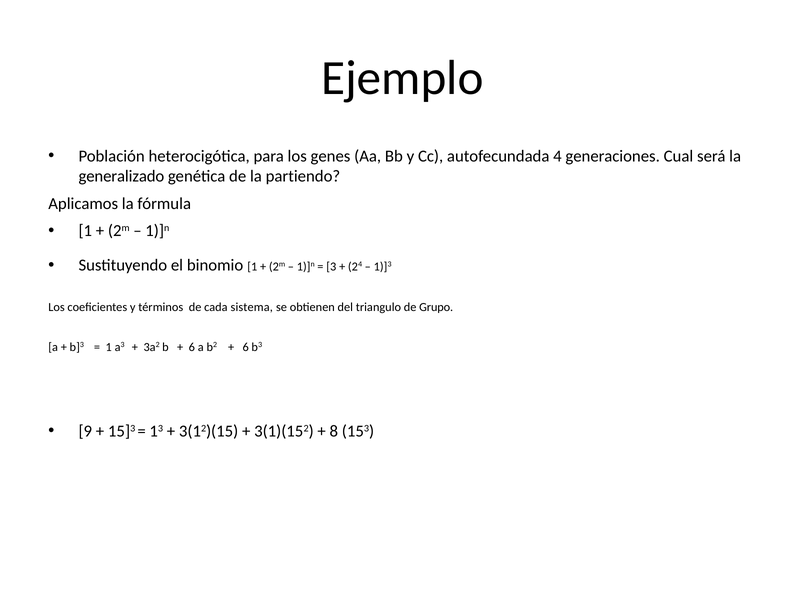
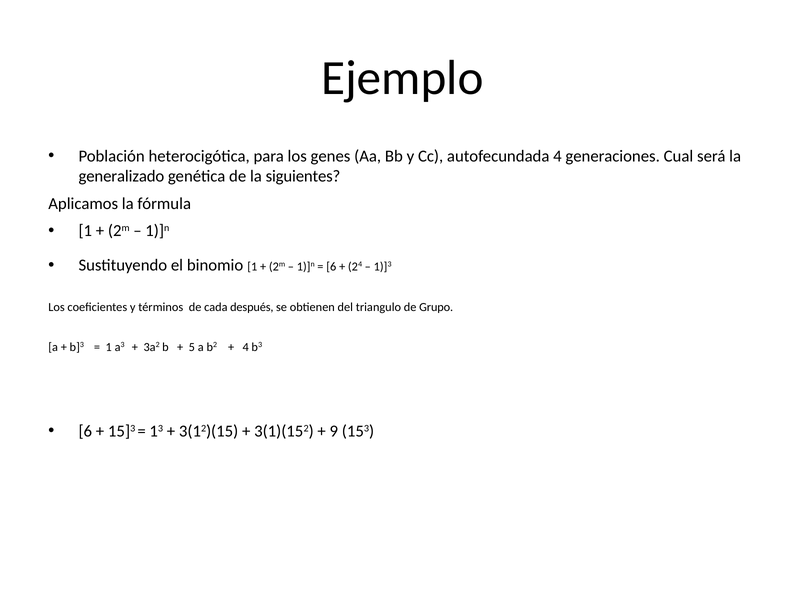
partiendo: partiendo -> siguientes
3 at (331, 267): 3 -> 6
sistema: sistema -> después
6 at (192, 347): 6 -> 5
6 at (246, 347): 6 -> 4
9 at (85, 431): 9 -> 6
8: 8 -> 9
